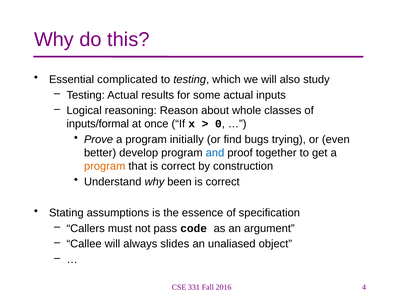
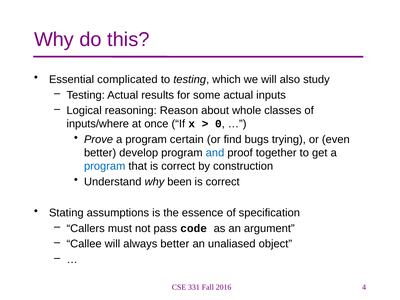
inputs/formal: inputs/formal -> inputs/where
initially: initially -> certain
program at (105, 166) colour: orange -> blue
always slides: slides -> better
